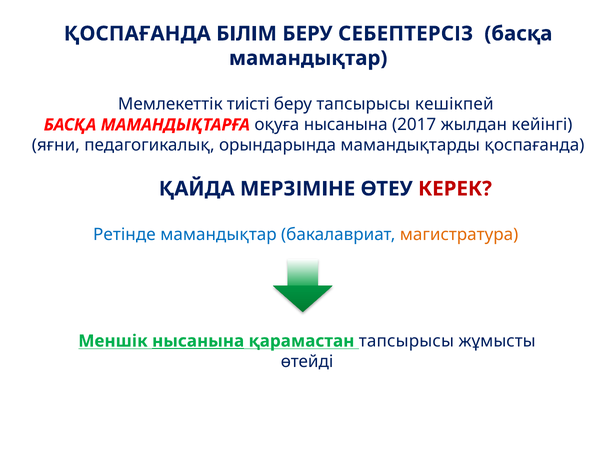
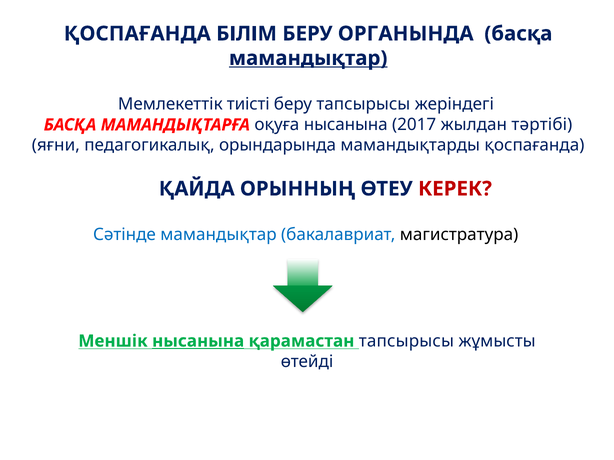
СЕБЕПТЕРСІЗ: СЕБЕПТЕРСІЗ -> ОРГАНЫНДА
мамандықтар at (308, 58) underline: none -> present
кешікпей: кешікпей -> жеріндегі
кейінгі: кейінгі -> тәртібі
МЕРЗІМІНЕ: МЕРЗІМІНЕ -> ОРЫННЫҢ
Ретінде: Ретінде -> Сәтінде
магистратура colour: orange -> black
